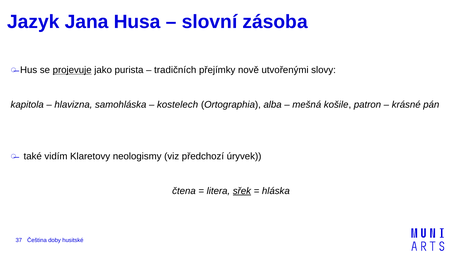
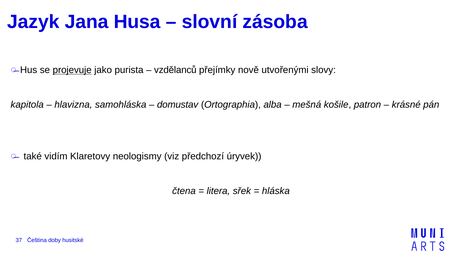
tradičních: tradičních -> vzdělanců
kostelech: kostelech -> domustav
sřek underline: present -> none
